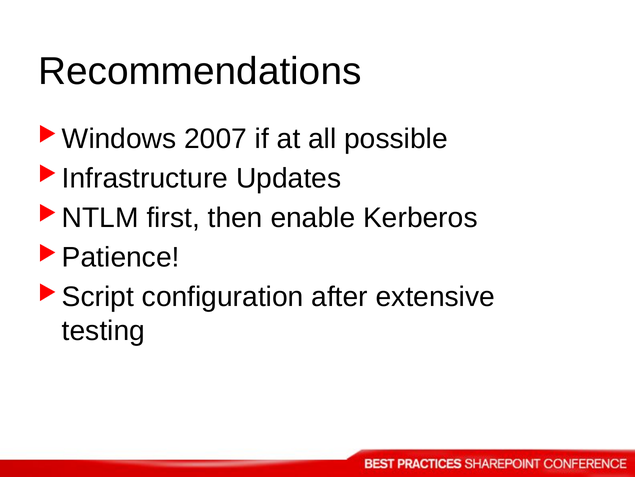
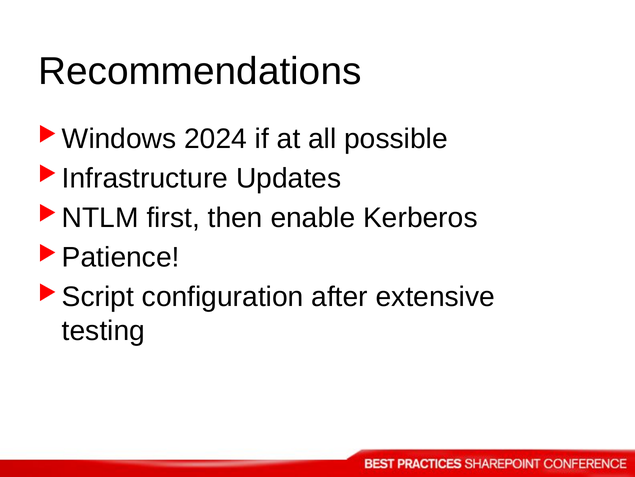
2007: 2007 -> 2024
